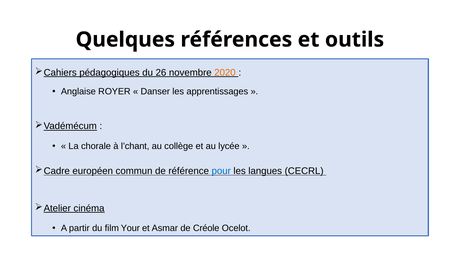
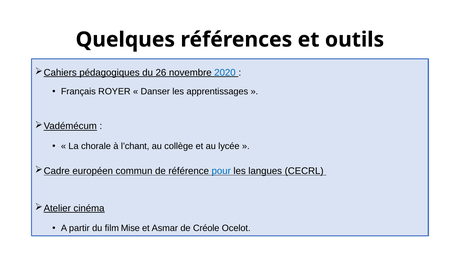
2020 colour: orange -> blue
Anglaise: Anglaise -> Français
Your: Your -> Mise
